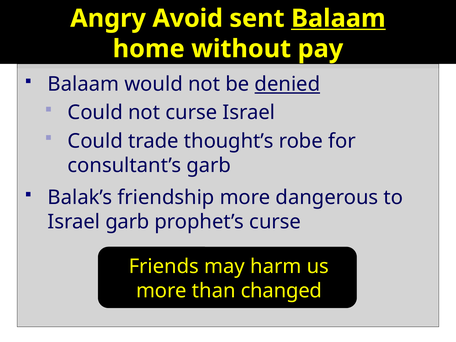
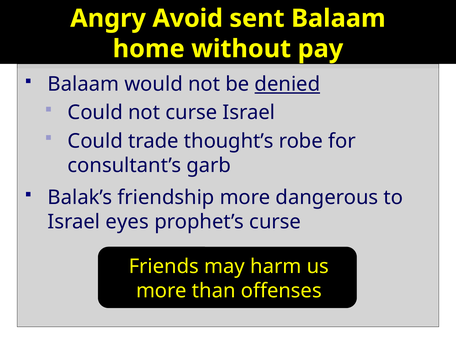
Balaam at (338, 18) underline: present -> none
Israel garb: garb -> eyes
changed: changed -> offenses
